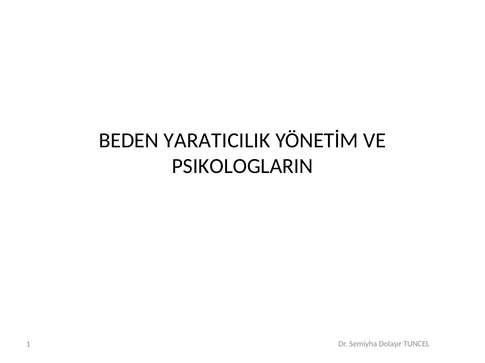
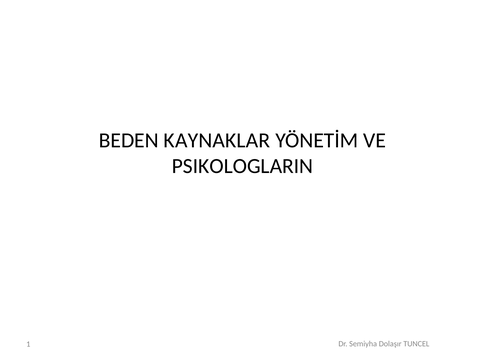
YARATICILIK: YARATICILIK -> KAYNAKLAR
